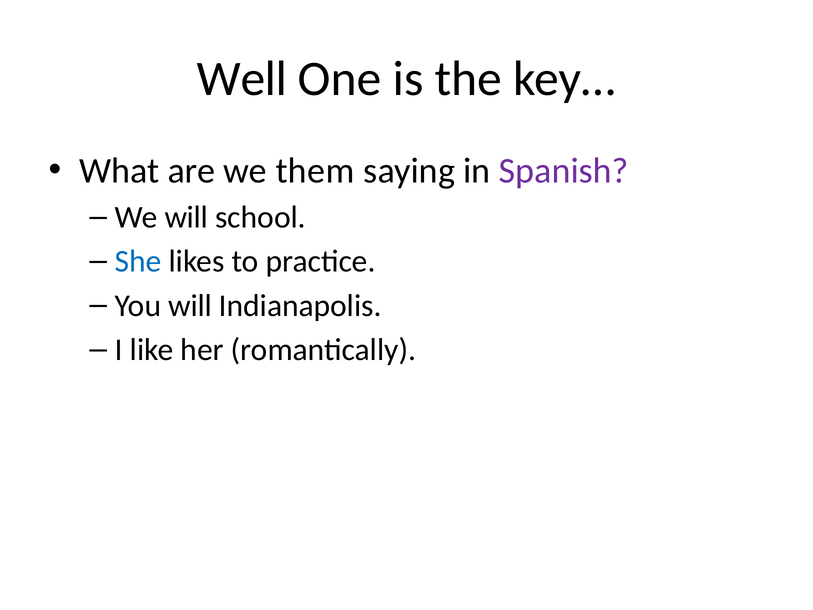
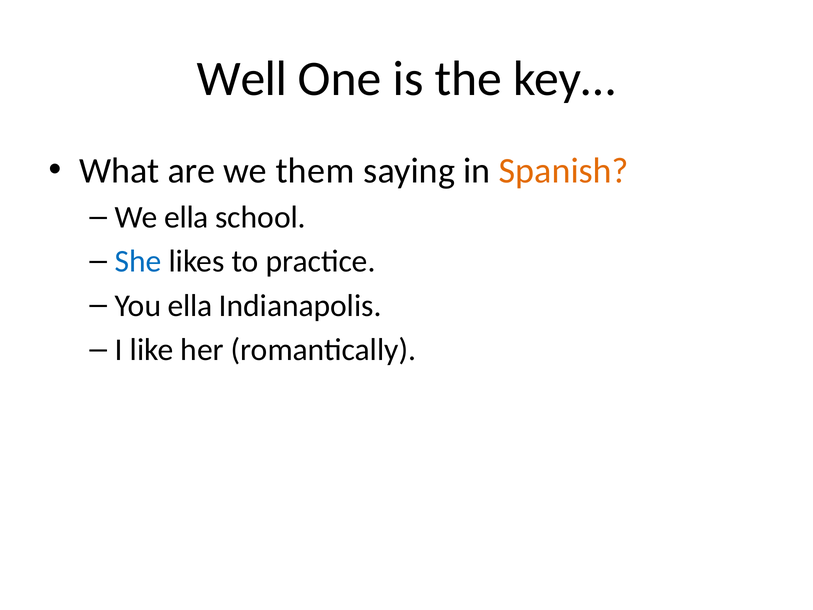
Spanish colour: purple -> orange
We will: will -> ella
You will: will -> ella
